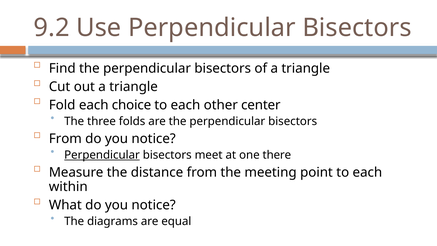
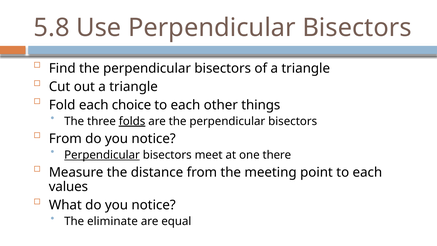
9.2: 9.2 -> 5.8
center: center -> things
folds underline: none -> present
within: within -> values
diagrams: diagrams -> eliminate
